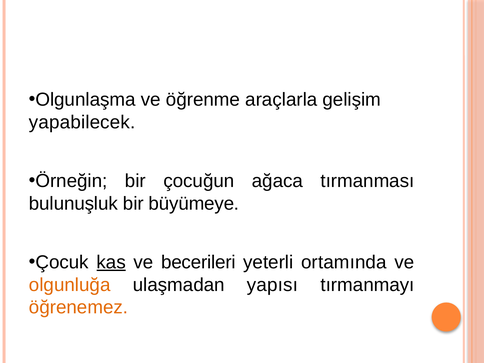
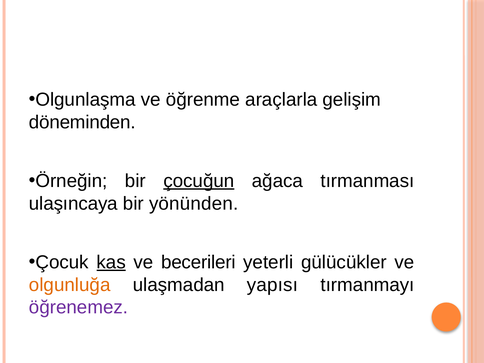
yapabilecek: yapabilecek -> döneminden
çocuğun underline: none -> present
bulunuşluk: bulunuşluk -> ulaşıncaya
büyümeye: büyümeye -> yönünden
ortamında: ortamında -> gülücükler
öğrenemez colour: orange -> purple
